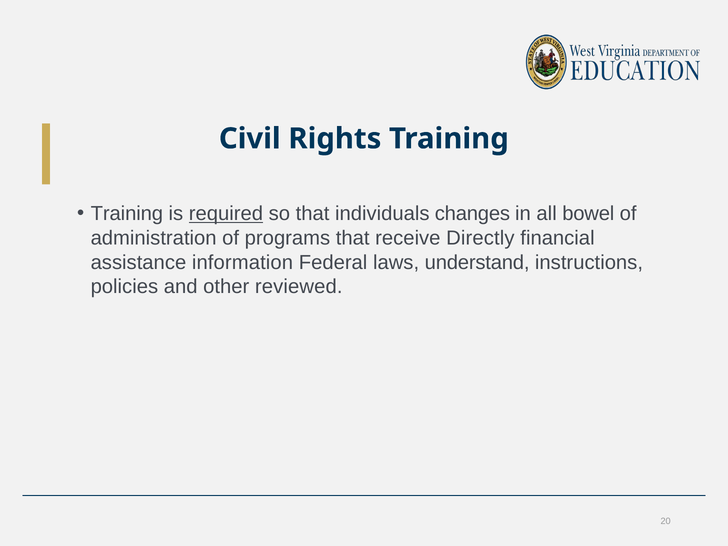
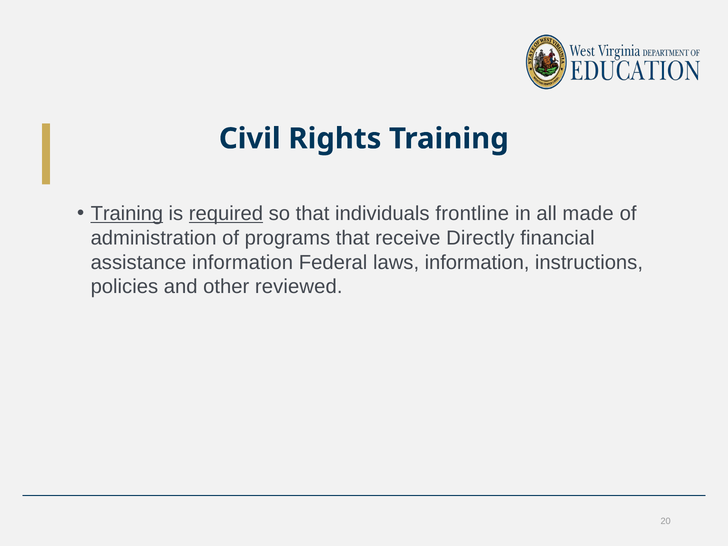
Training at (127, 214) underline: none -> present
changes: changes -> frontline
bowel: bowel -> made
laws understand: understand -> information
